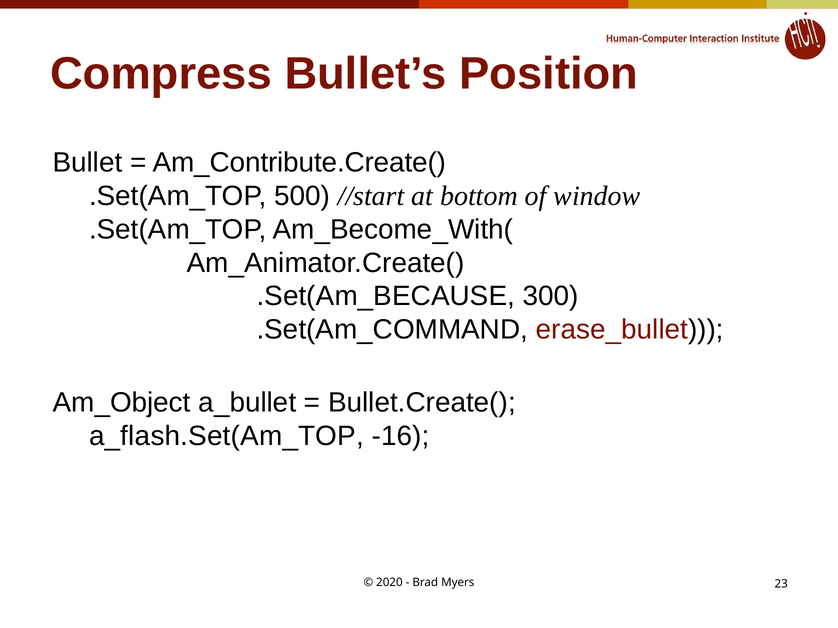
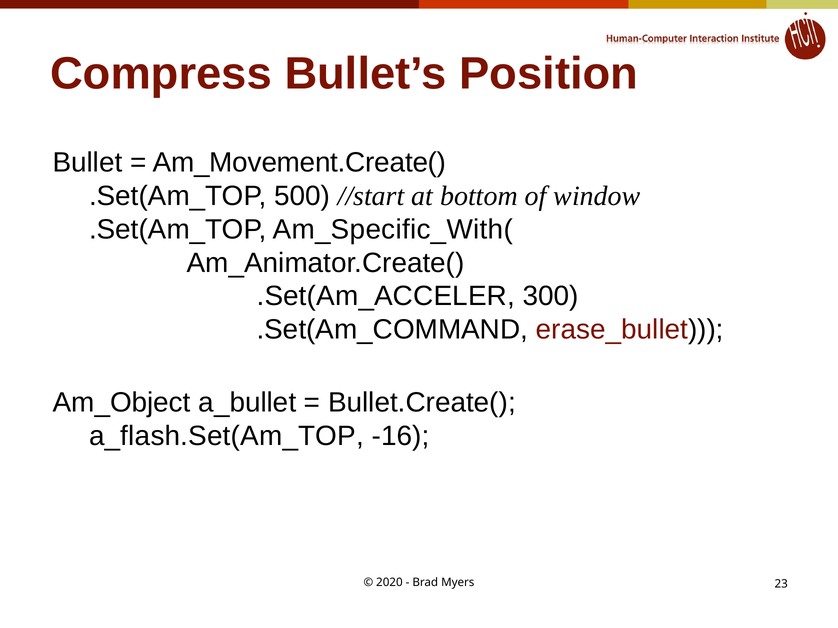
Am_Contribute.Create(: Am_Contribute.Create( -> Am_Movement.Create(
Am_Become_With(: Am_Become_With( -> Am_Specific_With(
.Set(Am_BECAUSE: .Set(Am_BECAUSE -> .Set(Am_ACCELER
